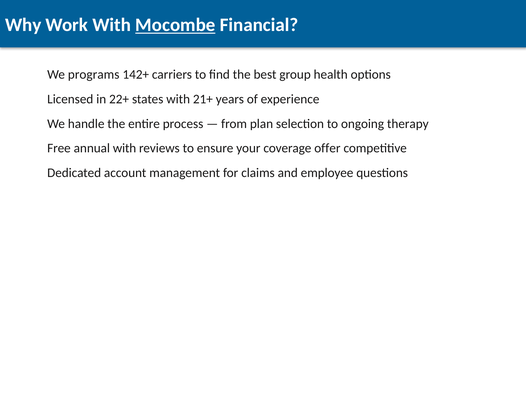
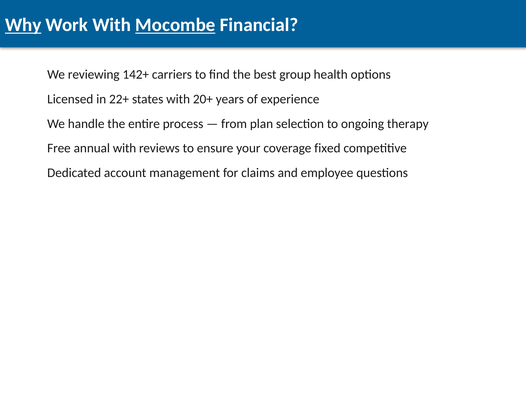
Why underline: none -> present
programs: programs -> reviewing
21+: 21+ -> 20+
offer: offer -> fixed
